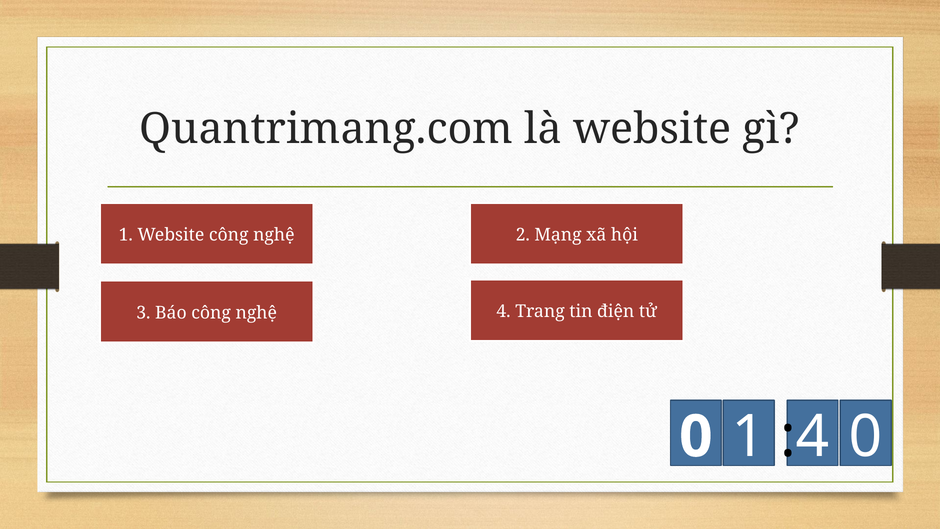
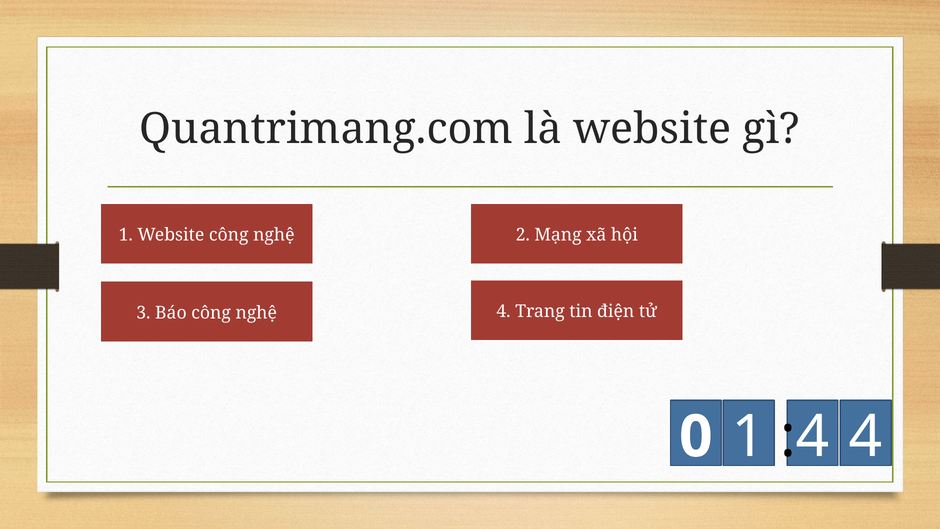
1 0: 0 -> 4
